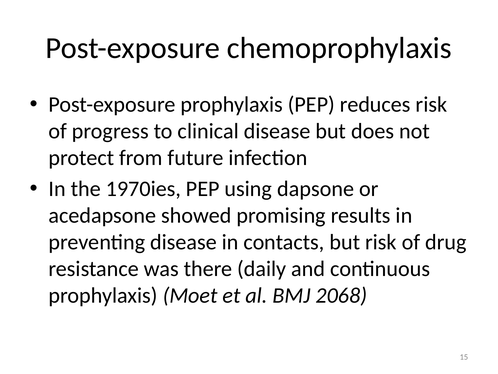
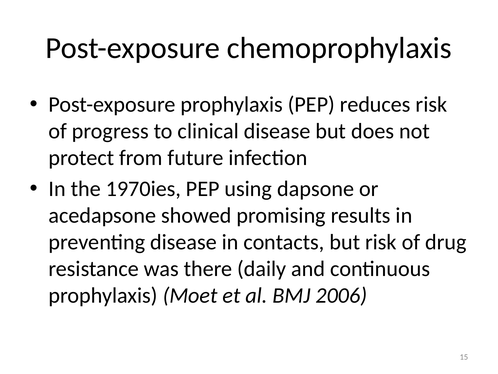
2068: 2068 -> 2006
